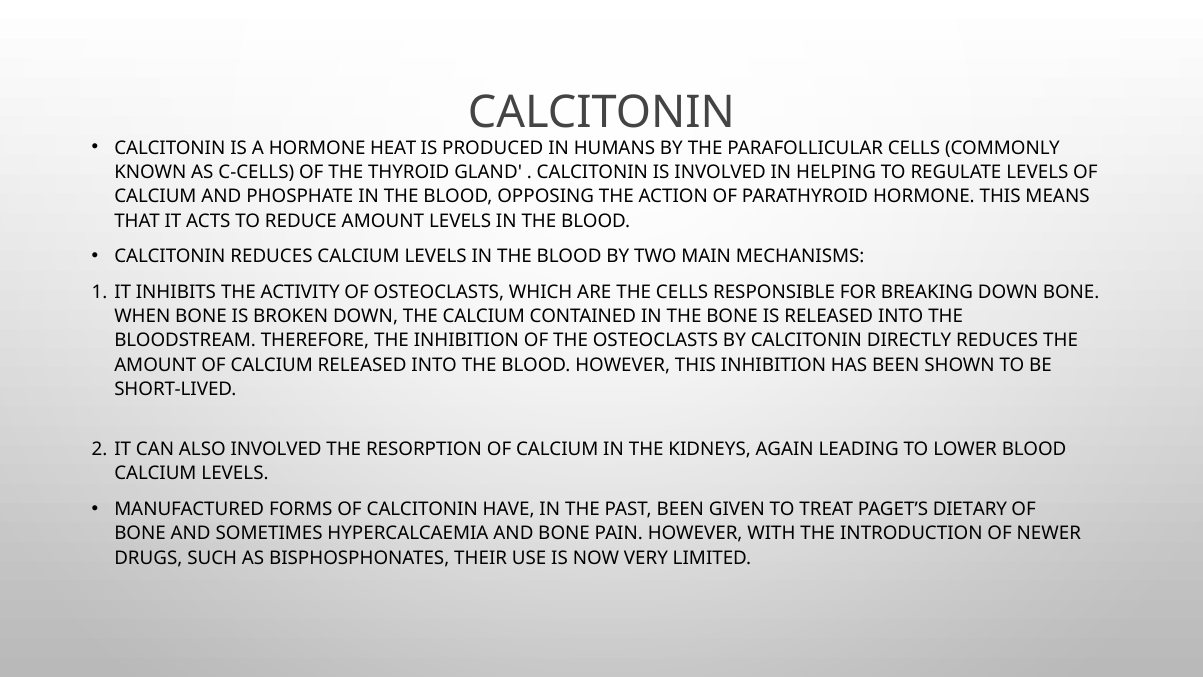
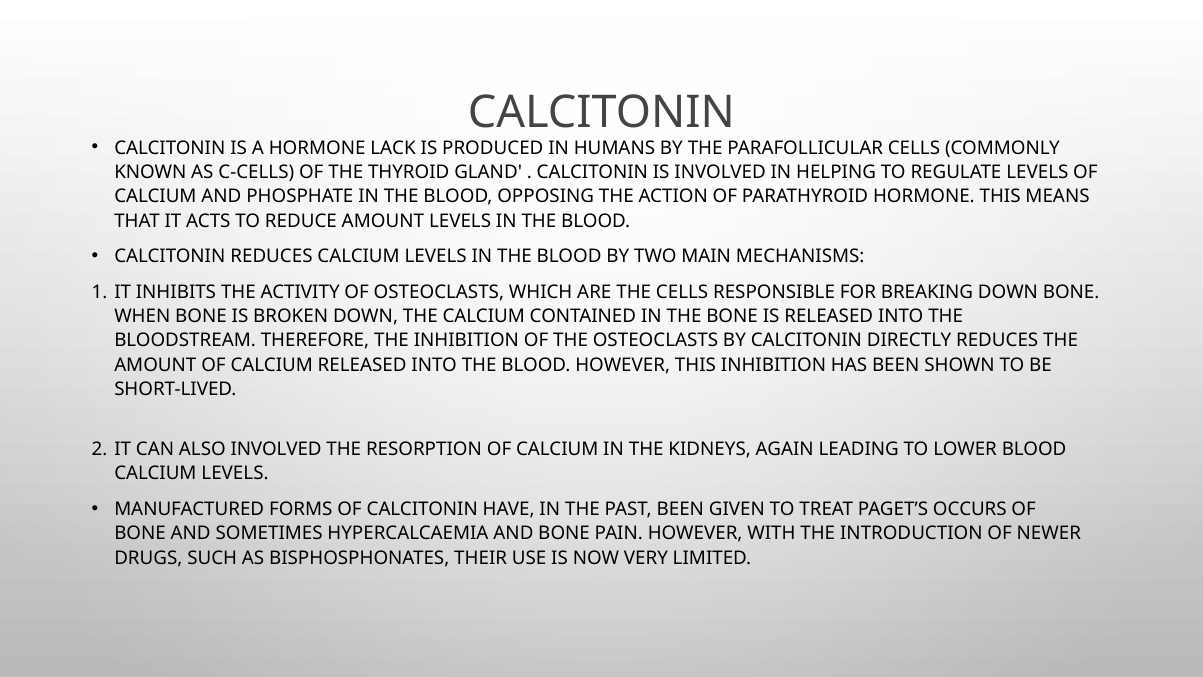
HEAT: HEAT -> LACK
DIETARY: DIETARY -> OCCURS
